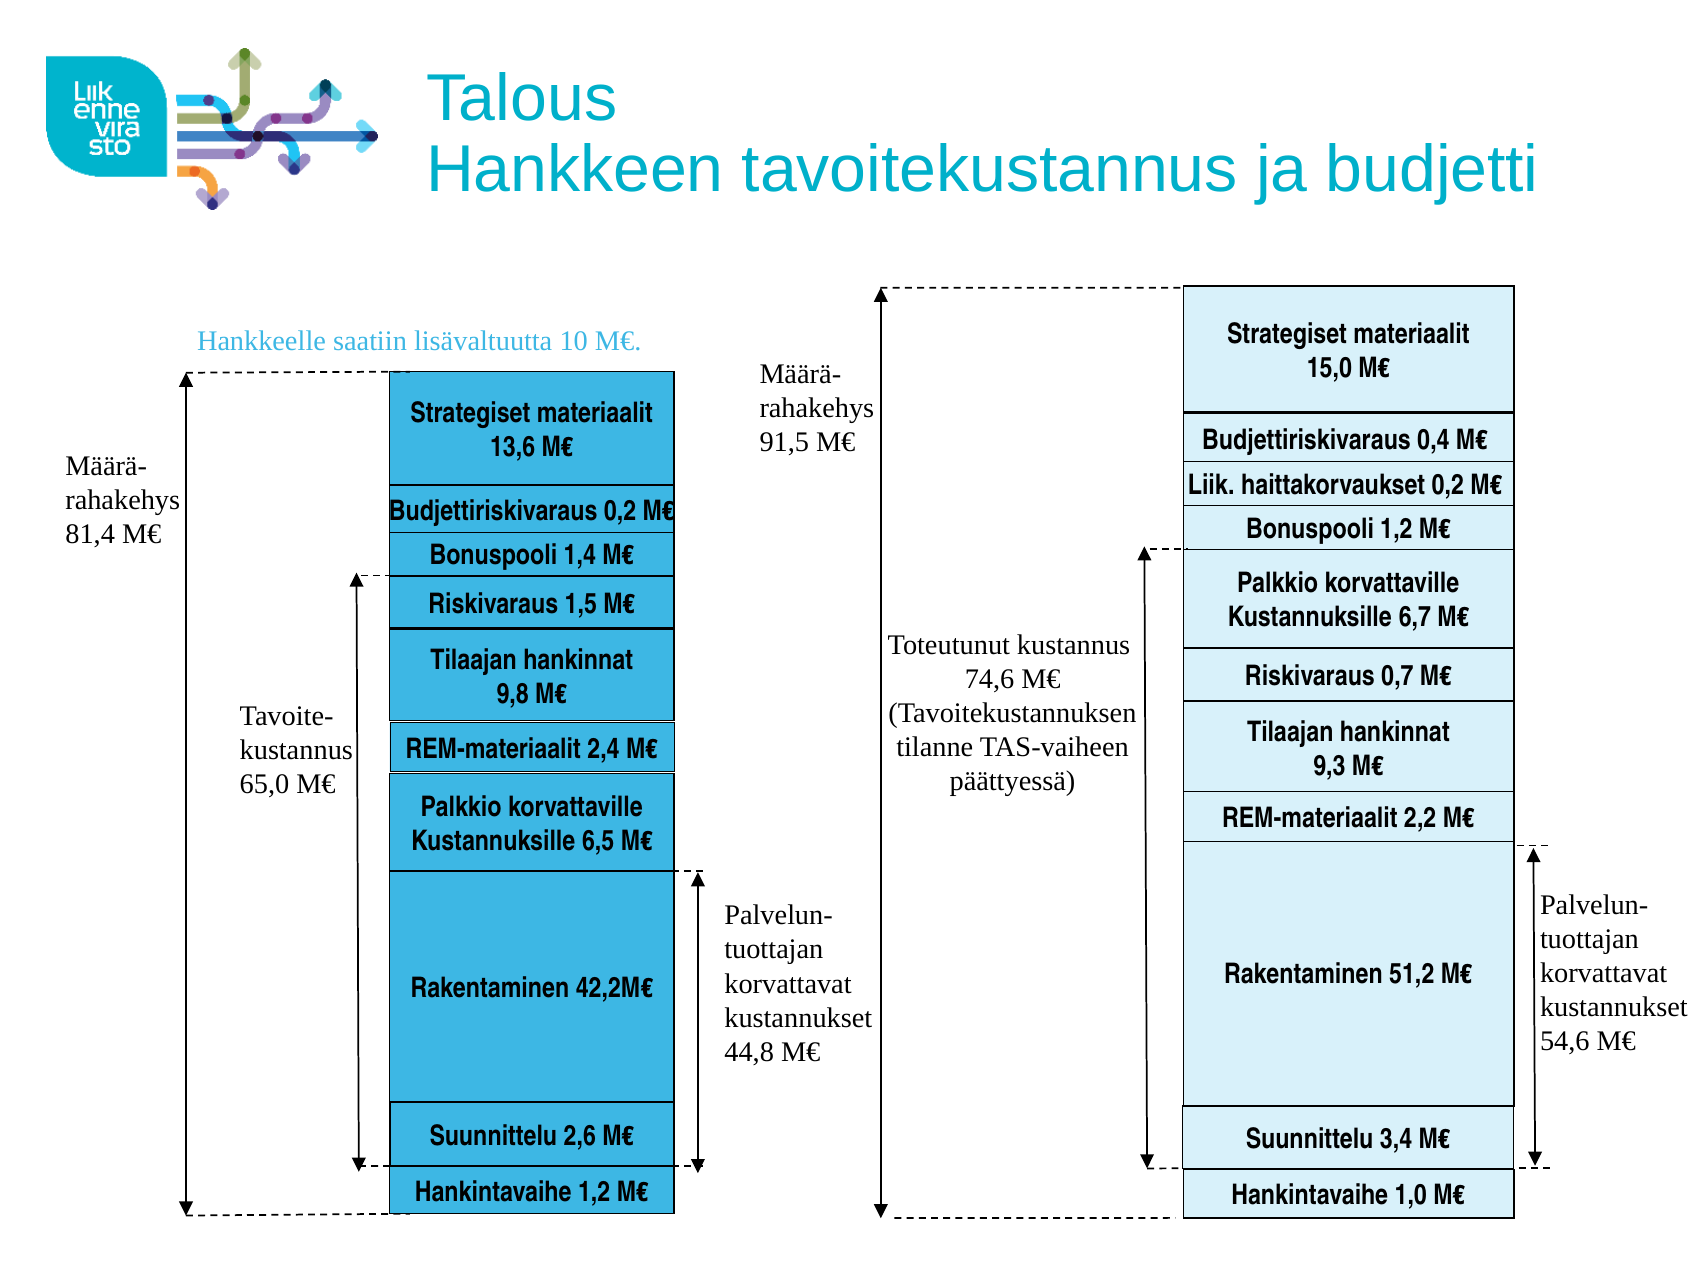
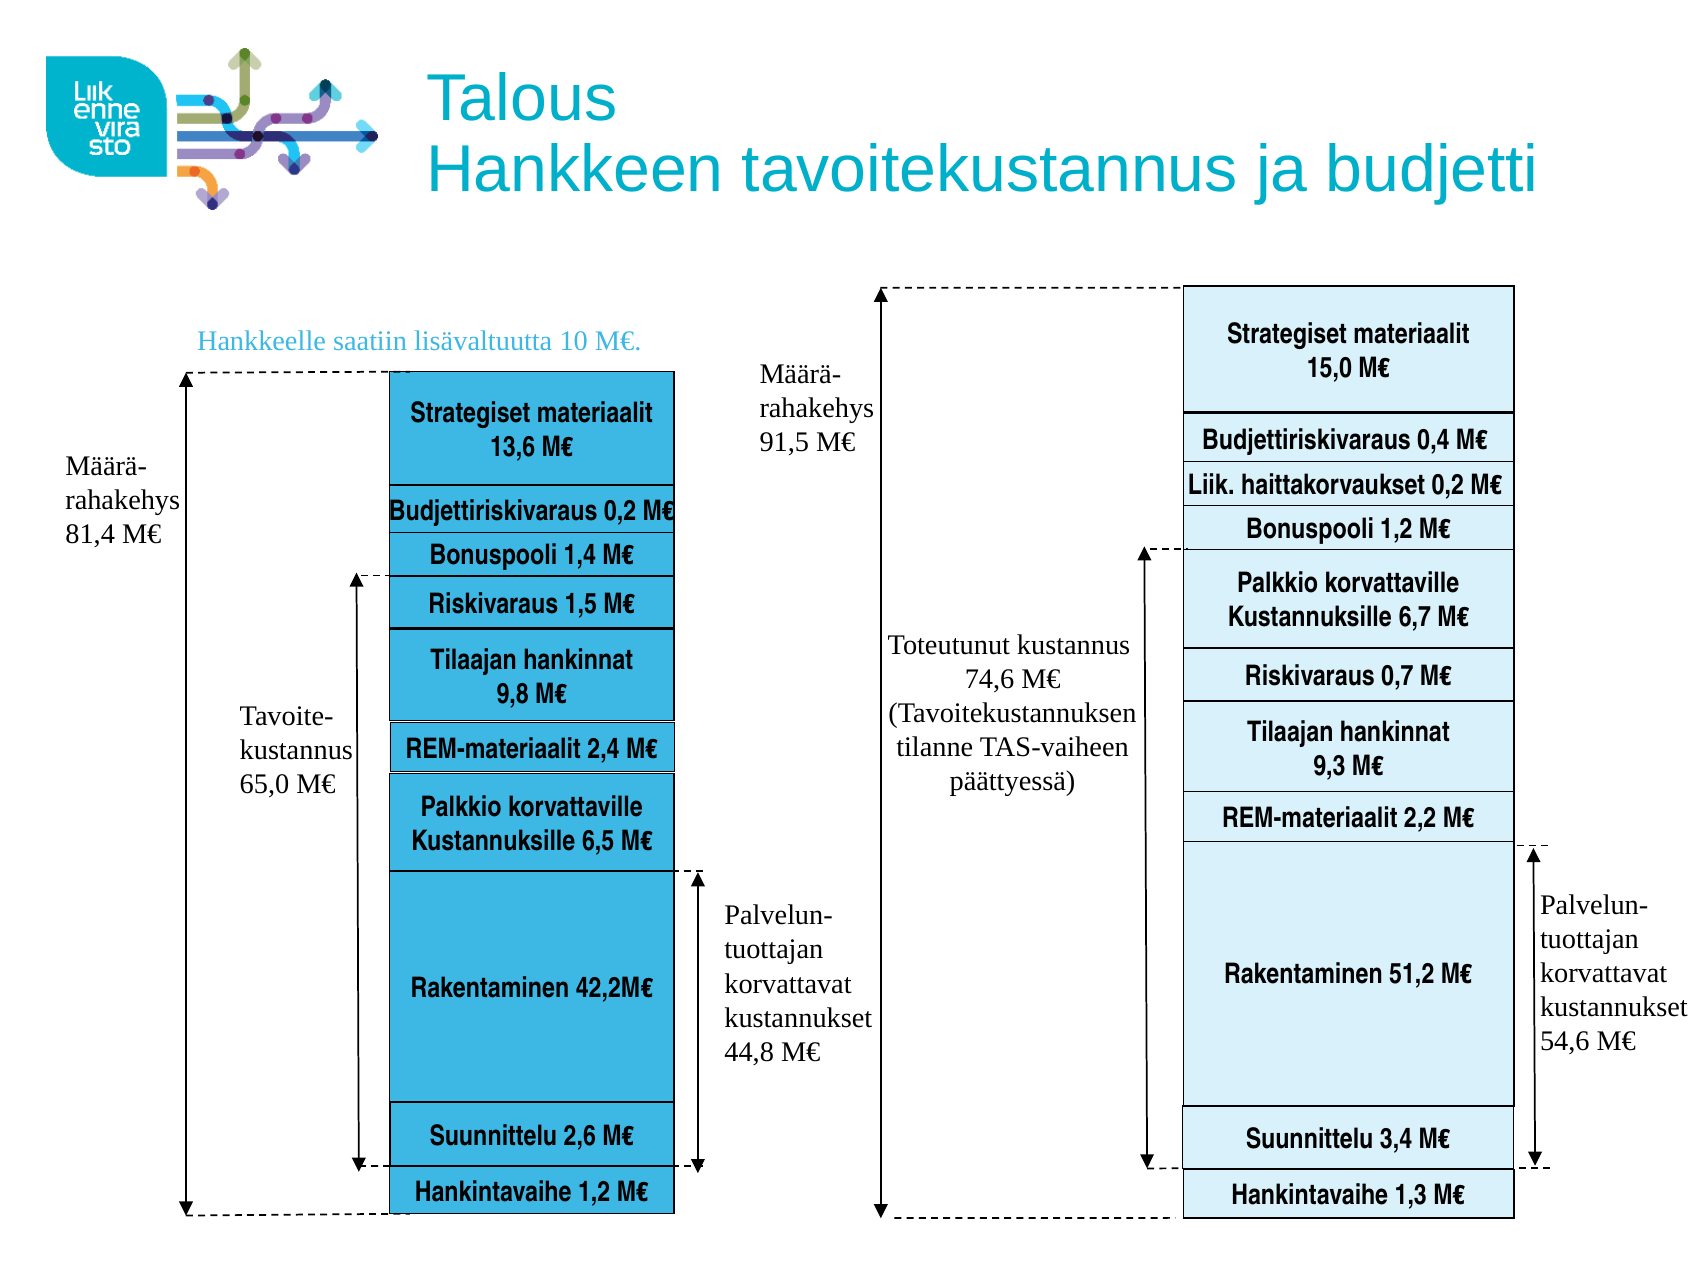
1,0: 1,0 -> 1,3
